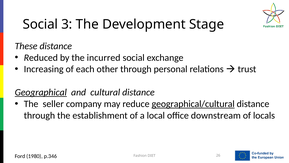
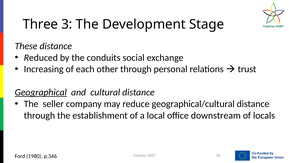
Social at (40, 24): Social -> Three
incurred: incurred -> conduits
geographical/cultural underline: present -> none
